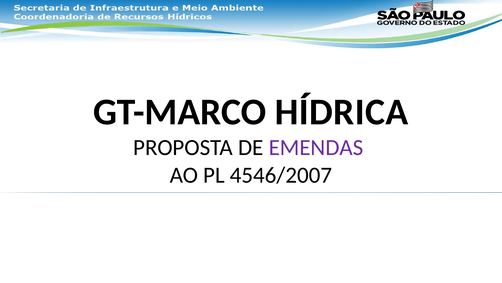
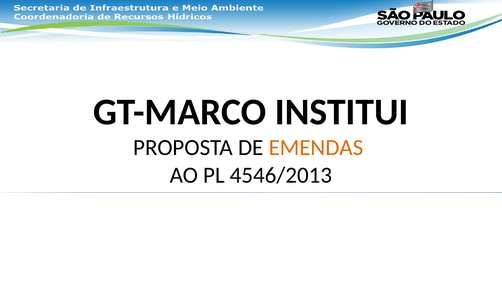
HÍDRICA: HÍDRICA -> INSTITUI
EMENDAS colour: purple -> orange
4546/2007: 4546/2007 -> 4546/2013
